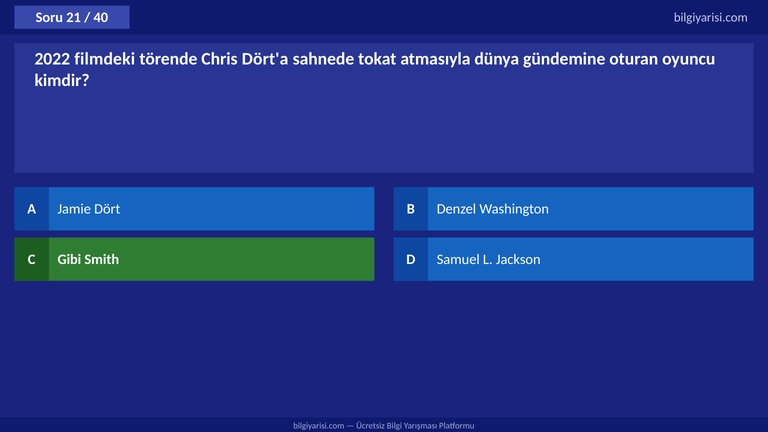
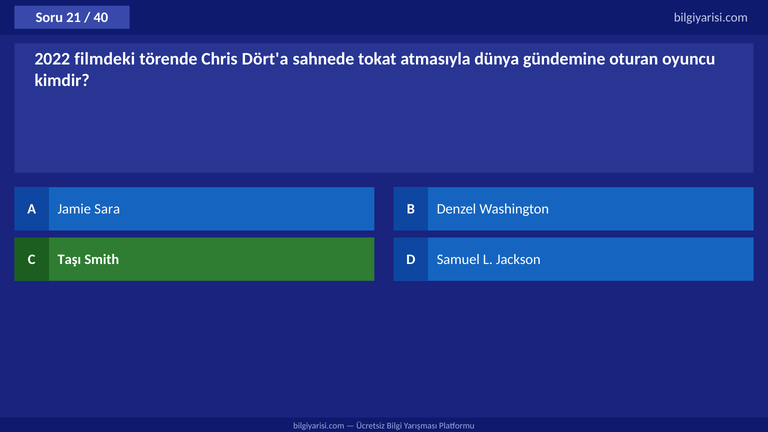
Dört: Dört -> Sara
Gibi: Gibi -> Taşı
